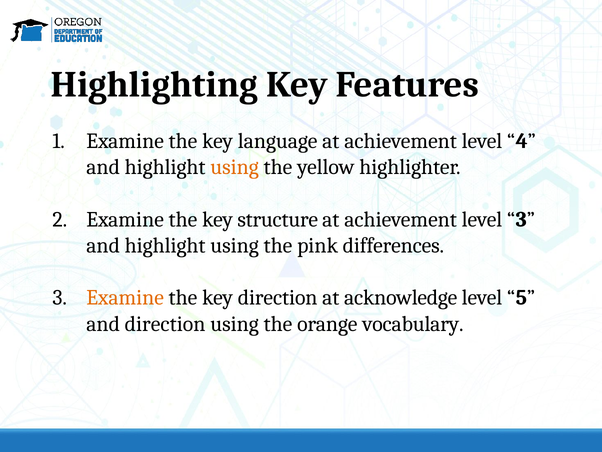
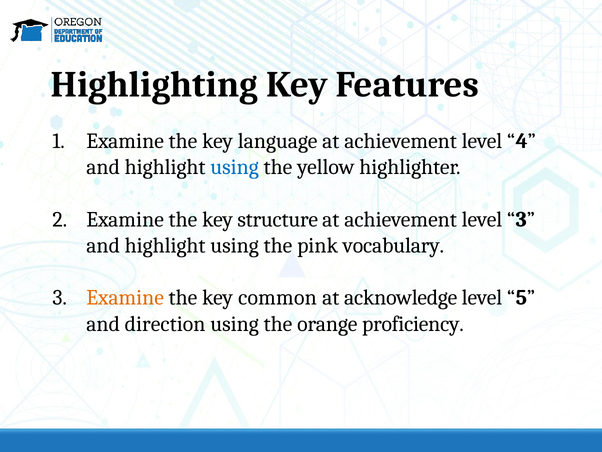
using at (235, 167) colour: orange -> blue
differences: differences -> vocabulary
key direction: direction -> common
vocabulary: vocabulary -> proficiency
